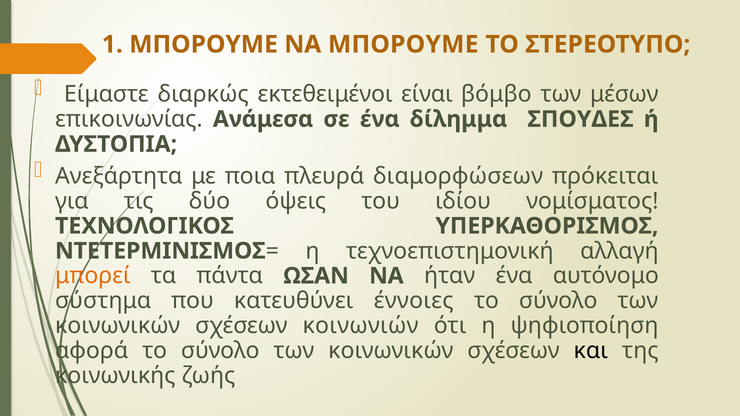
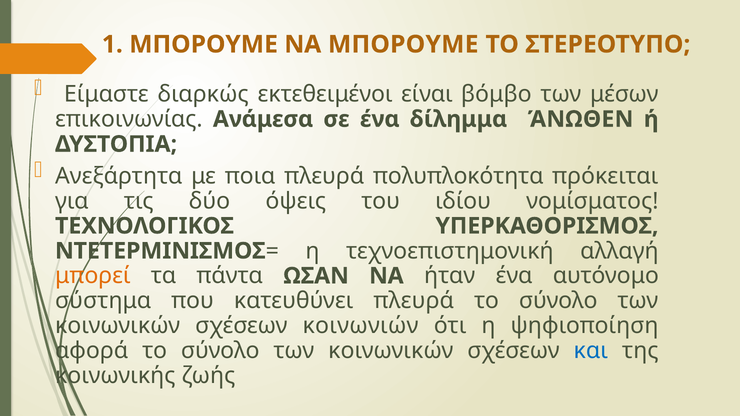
ΣΠΟΥΔΕΣ: ΣΠΟΥΔΕΣ -> ΆΝΩΘΕΝ
διαμορφώσεων: διαμορφώσεων -> πολυπλοκότητα
κατευθύνει έννοιες: έννοιες -> πλευρά
και colour: black -> blue
